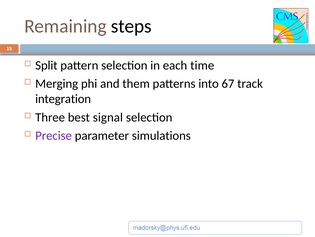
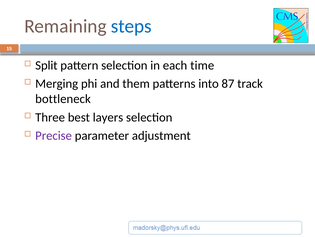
steps colour: black -> blue
67: 67 -> 87
integration: integration -> bottleneck
signal: signal -> layers
simulations: simulations -> adjustment
